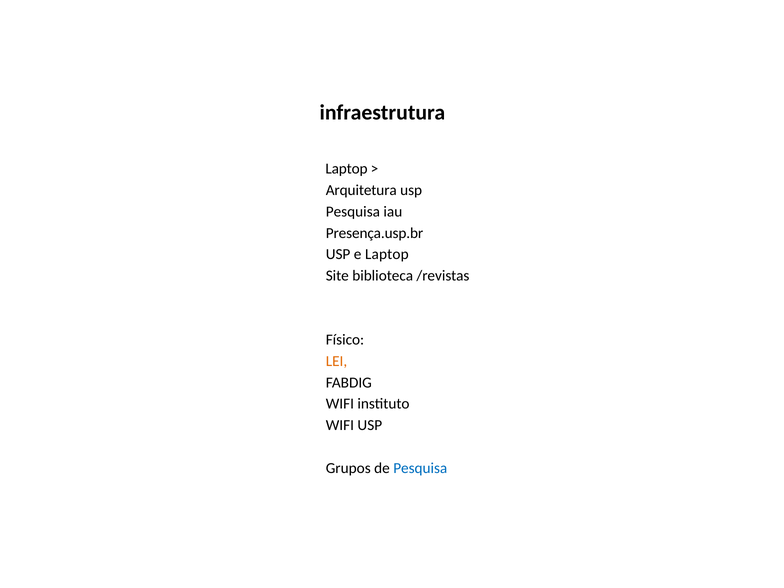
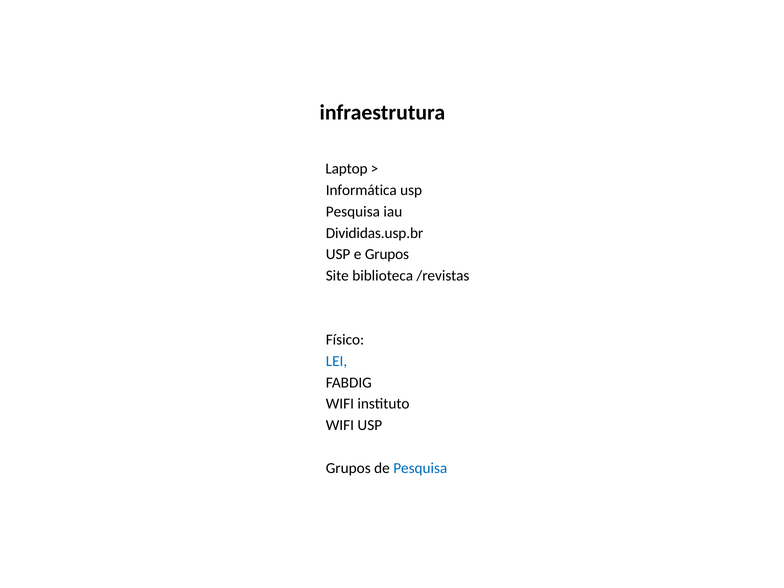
Arquitetura: Arquitetura -> Informática
Presença.usp.br: Presença.usp.br -> Divididas.usp.br
e Laptop: Laptop -> Grupos
LEI colour: orange -> blue
